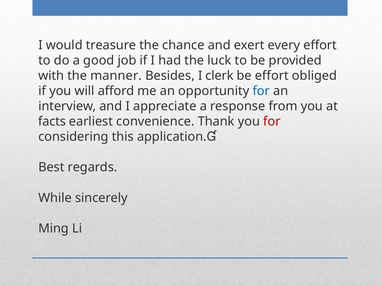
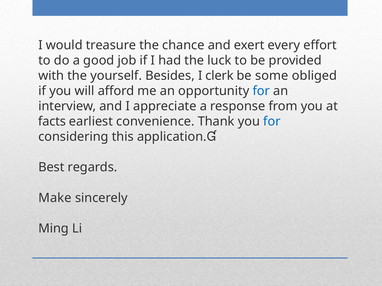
manner: manner -> yourself
be effort: effort -> some
for at (272, 122) colour: red -> blue
While: While -> Make
